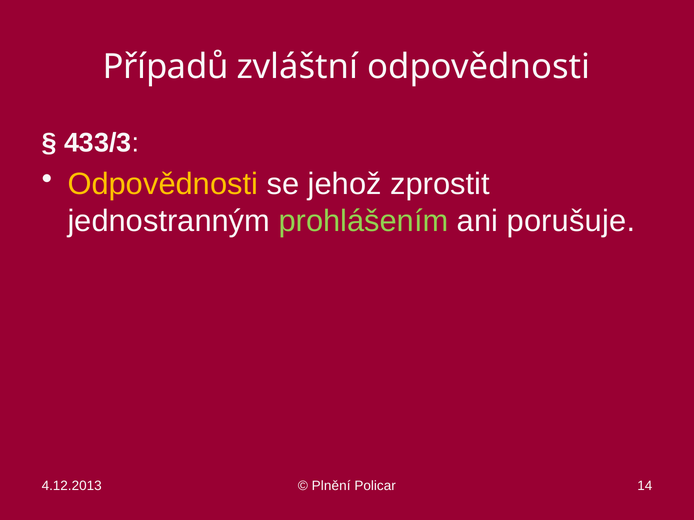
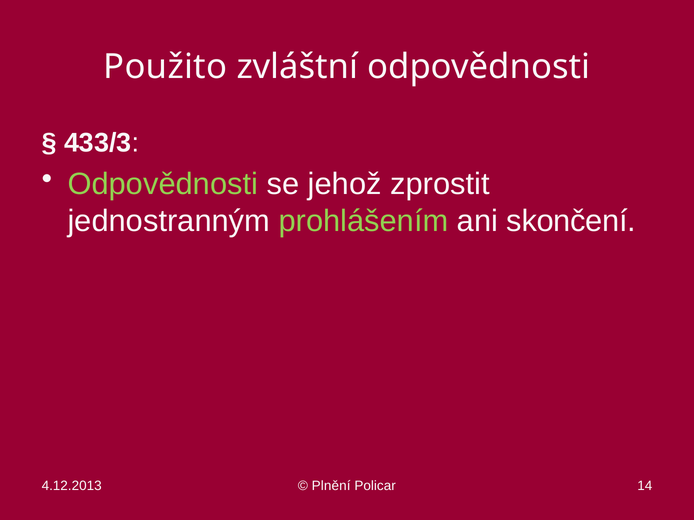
Případů: Případů -> Použito
Odpovědnosti at (163, 184) colour: yellow -> light green
porušuje: porušuje -> skončení
